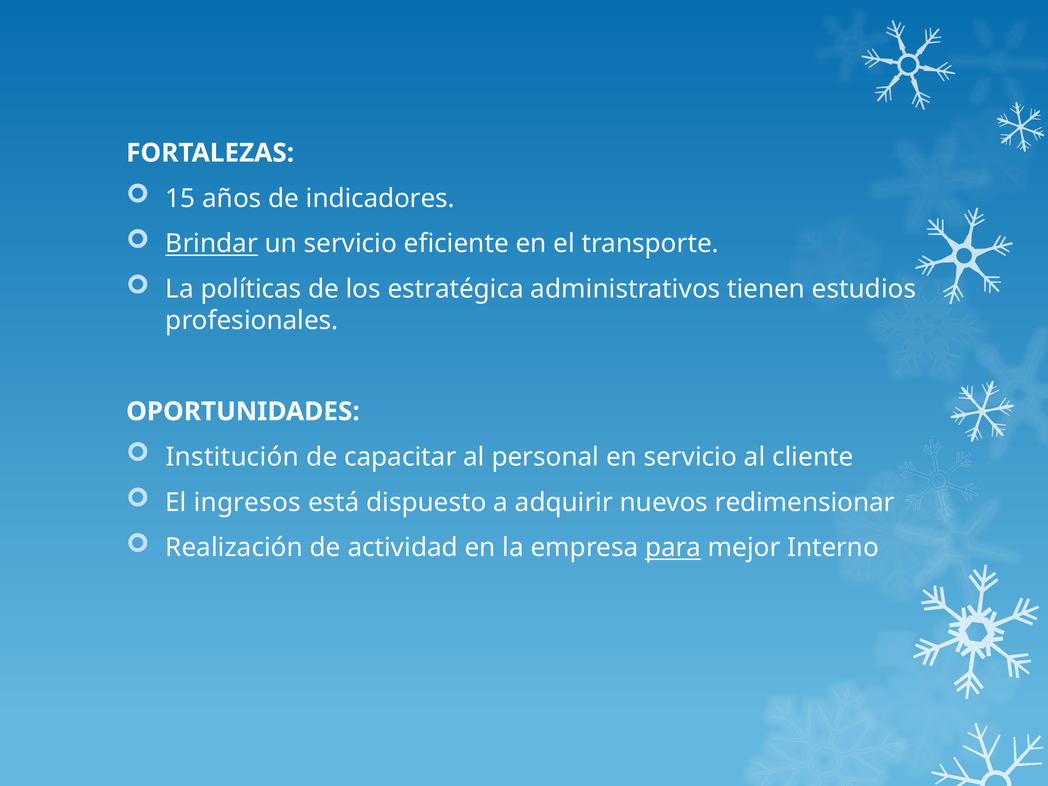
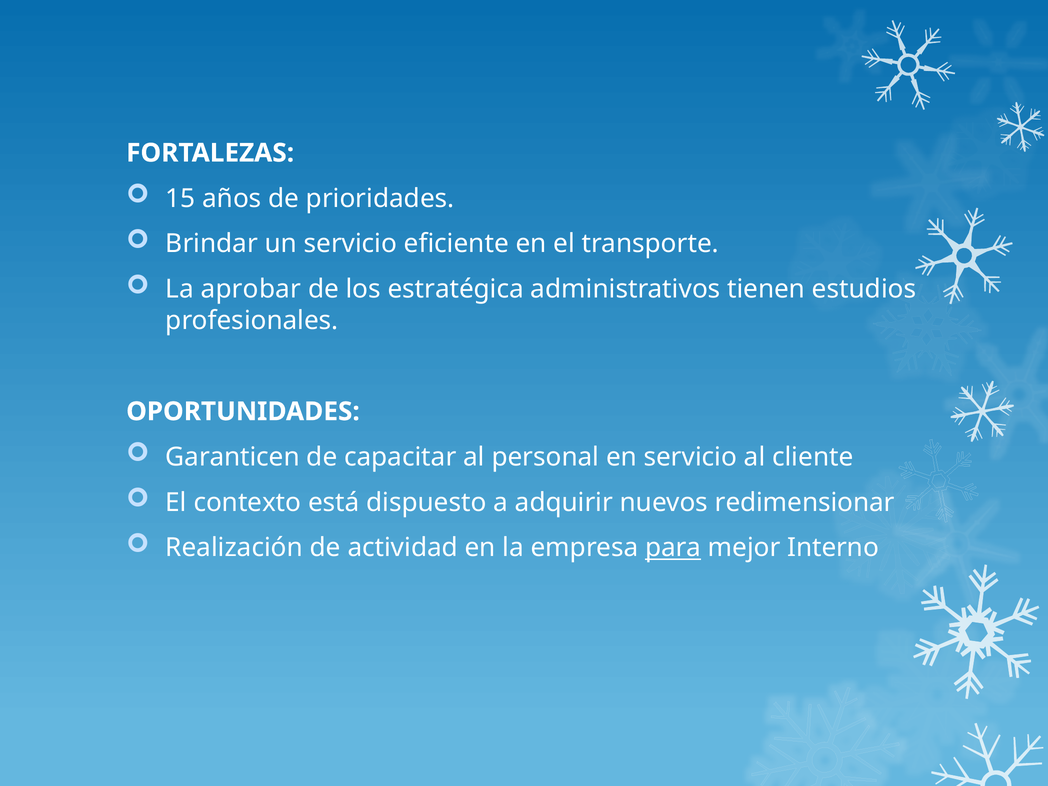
indicadores: indicadores -> prioridades
Brindar underline: present -> none
políticas: políticas -> aprobar
Institución: Institución -> Garanticen
ingresos: ingresos -> contexto
